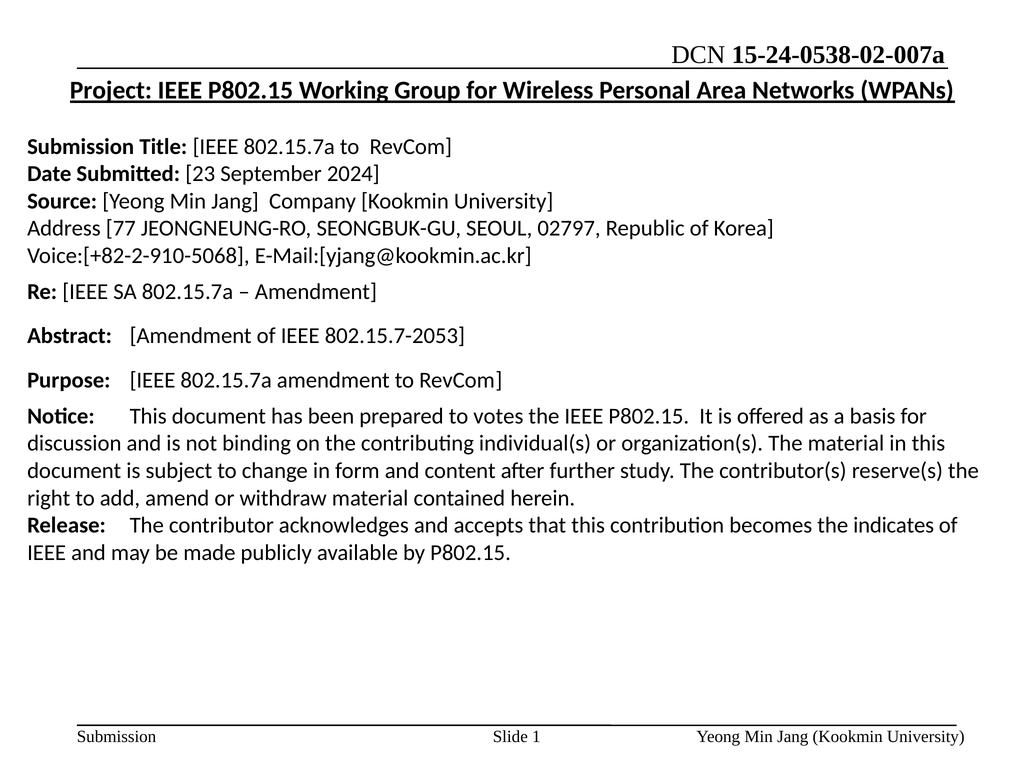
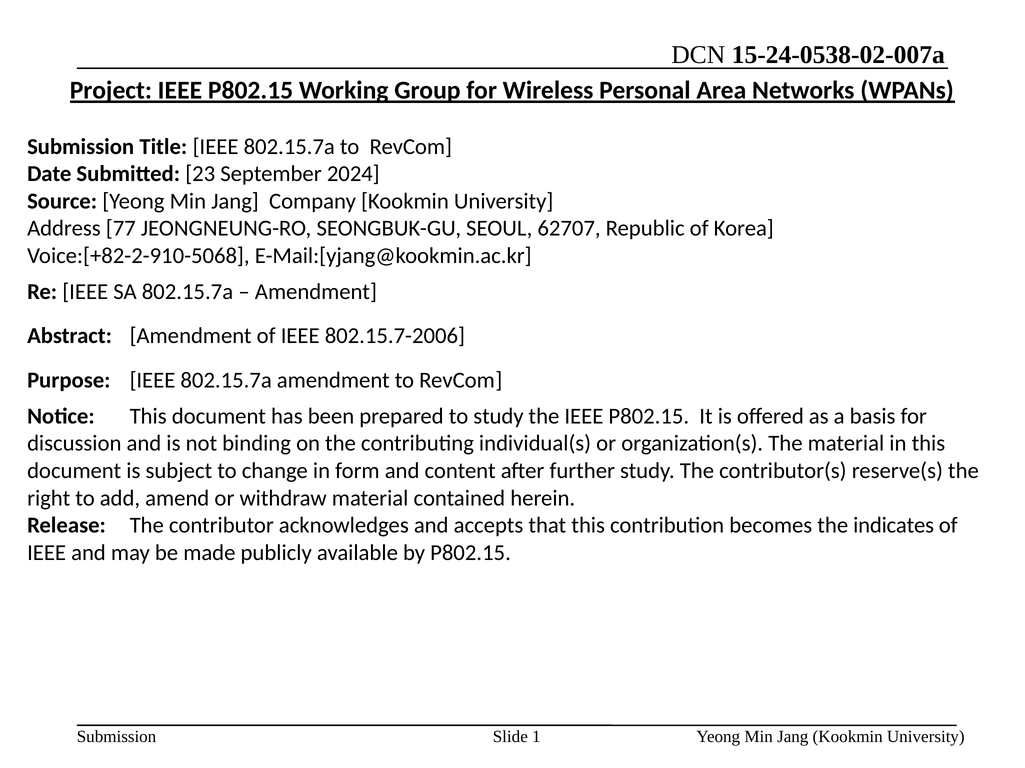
02797: 02797 -> 62707
802.15.7-2053: 802.15.7-2053 -> 802.15.7-2006
to votes: votes -> study
